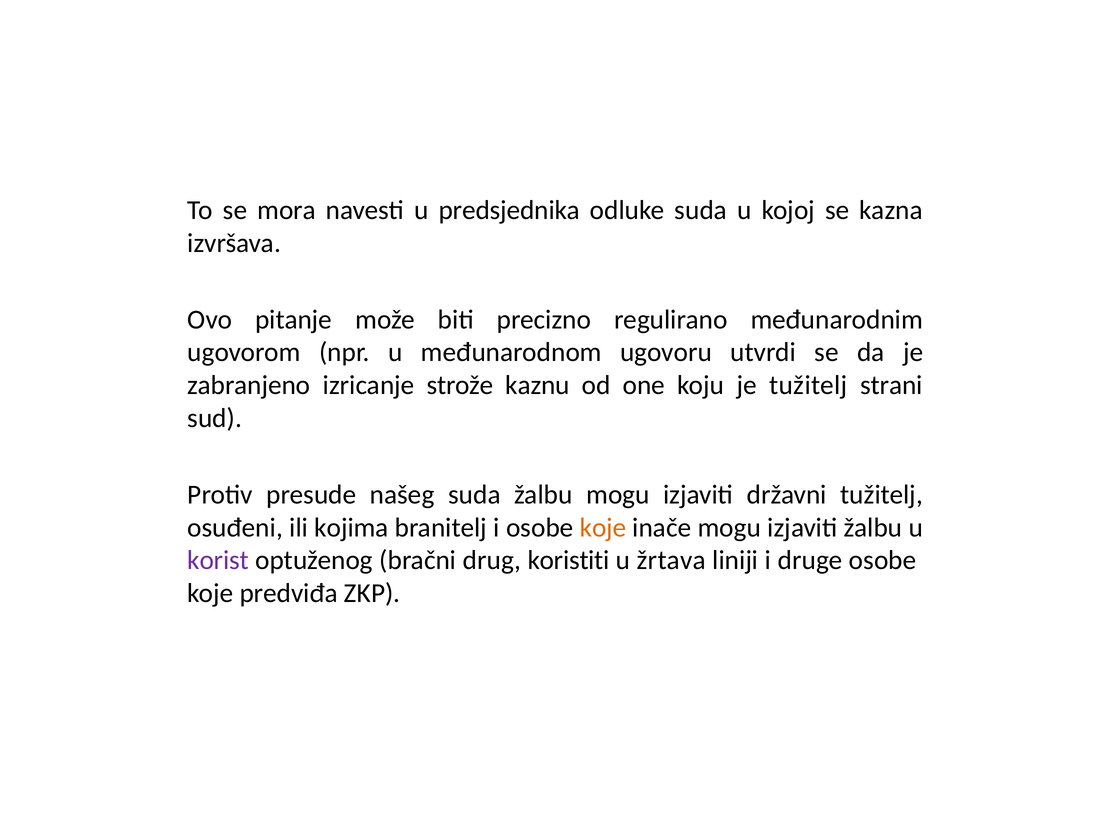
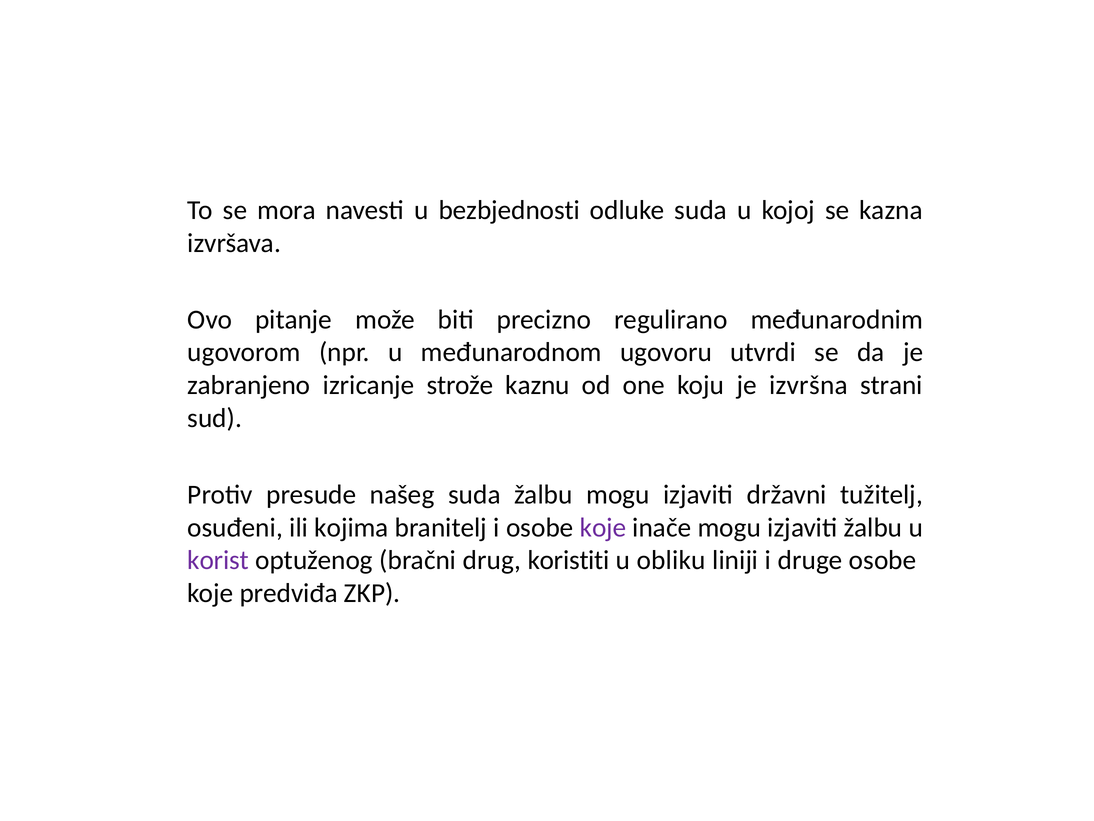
predsjednika: predsjednika -> bezbjednosti
je tužitelj: tužitelj -> izvršna
koje at (603, 527) colour: orange -> purple
žrtava: žrtava -> obliku
